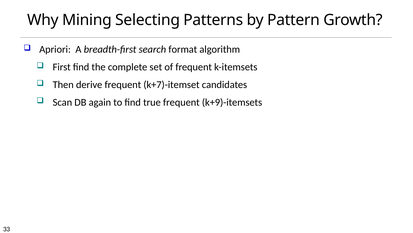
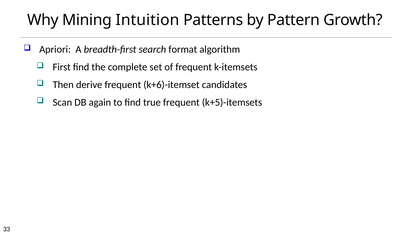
Selecting: Selecting -> Intuition
k+7)-itemset: k+7)-itemset -> k+6)-itemset
k+9)-itemsets: k+9)-itemsets -> k+5)-itemsets
